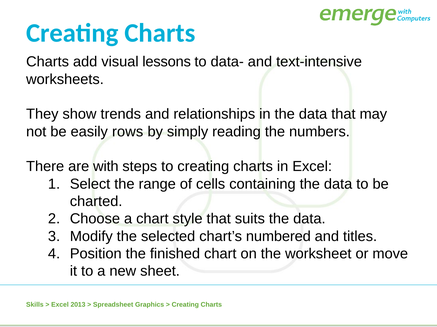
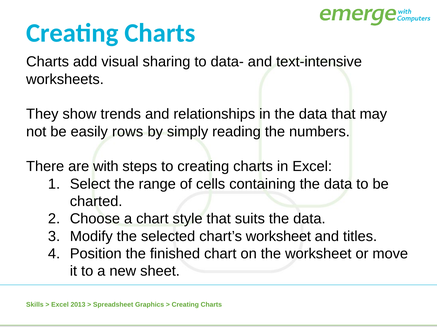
lessons: lessons -> sharing
chart’s numbered: numbered -> worksheet
